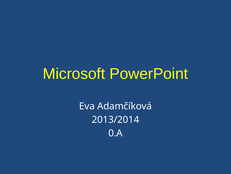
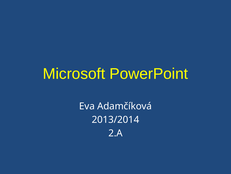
0.A: 0.A -> 2.A
